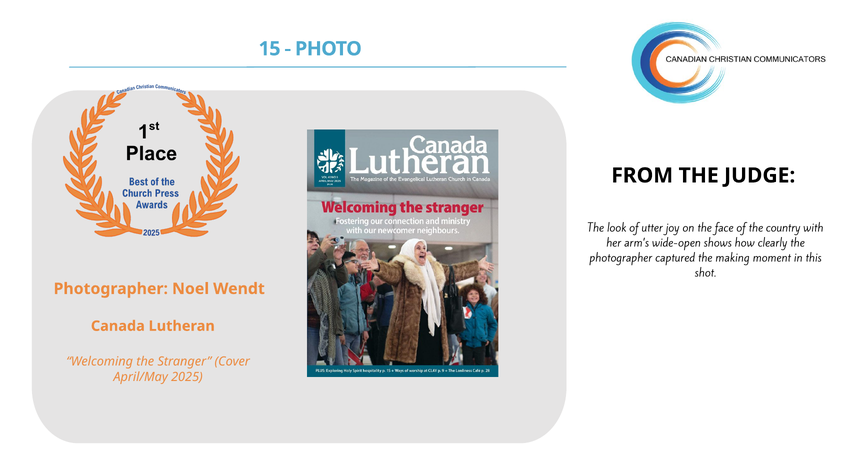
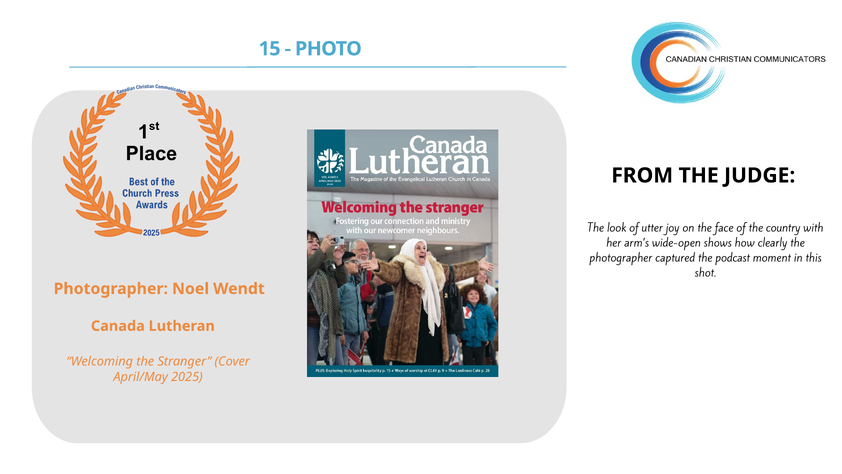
making: making -> podcast
